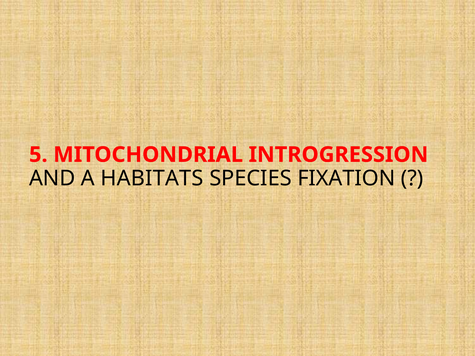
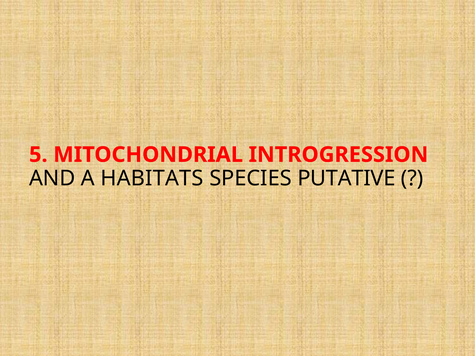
FIXATION: FIXATION -> PUTATIVE
